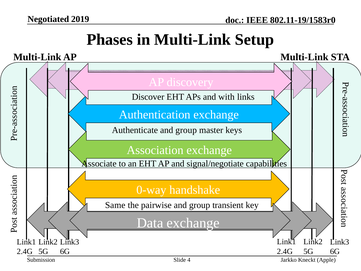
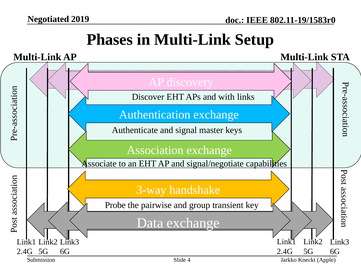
Authenticate and group: group -> signal
0-way: 0-way -> 3-way
Same: Same -> Probe
